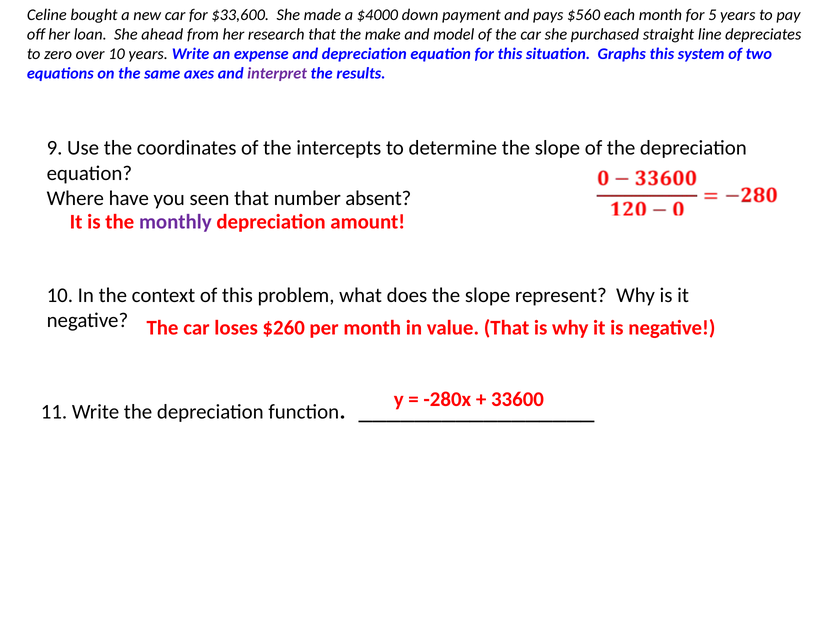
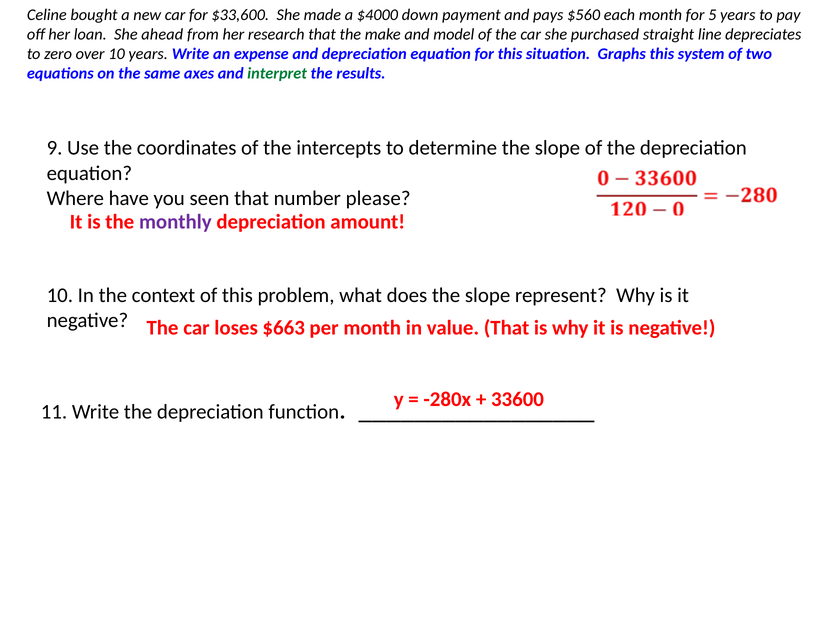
interpret colour: purple -> green
absent: absent -> please
$260: $260 -> $663
